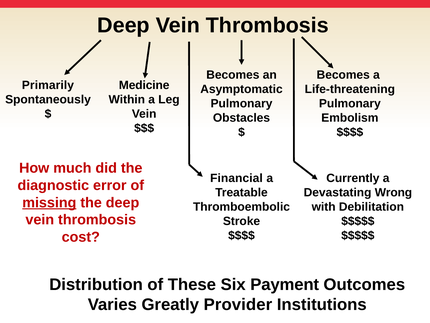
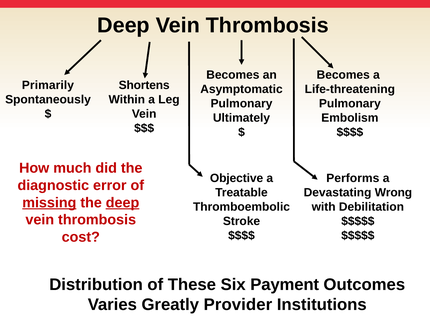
Medicine: Medicine -> Shortens
Obstacles: Obstacles -> Ultimately
Financial: Financial -> Objective
Currently: Currently -> Performs
deep at (123, 202) underline: none -> present
